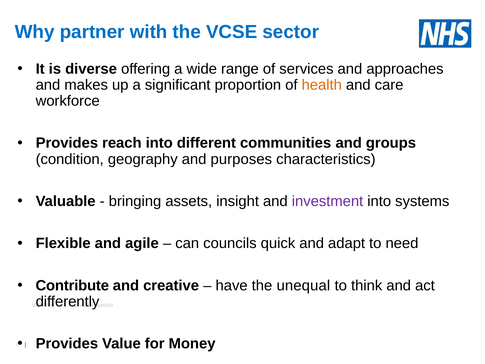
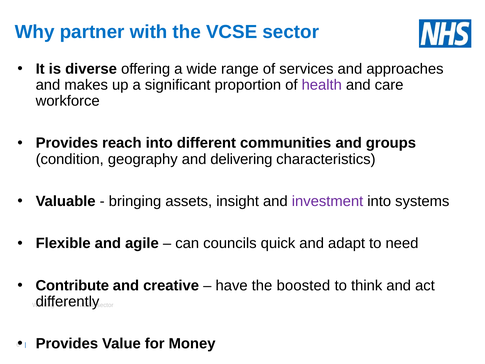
health colour: orange -> purple
purposes: purposes -> delivering
unequal: unequal -> boosted
